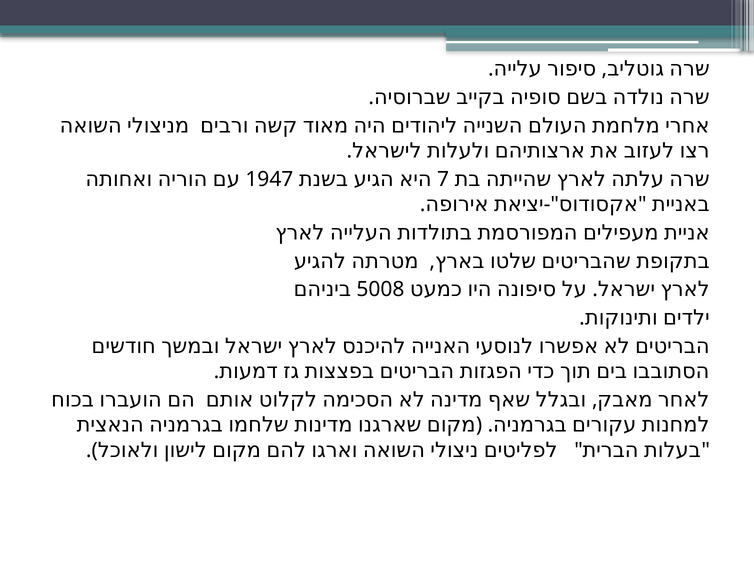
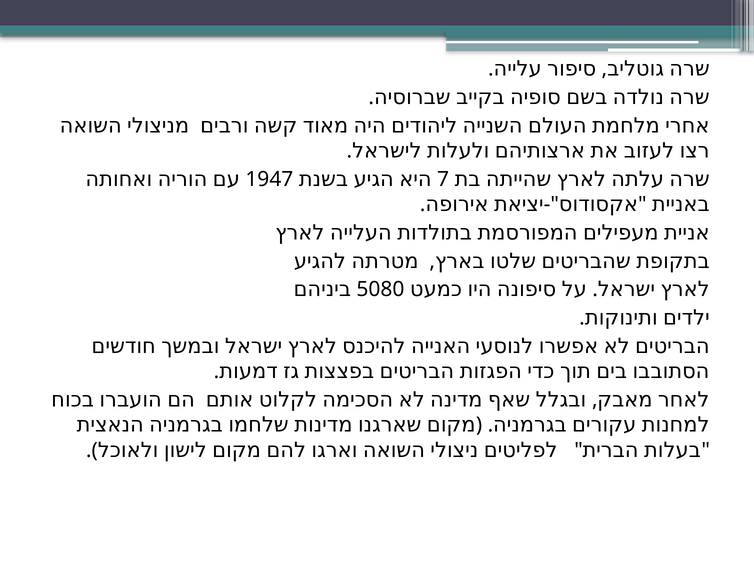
5008: 5008 -> 5080
